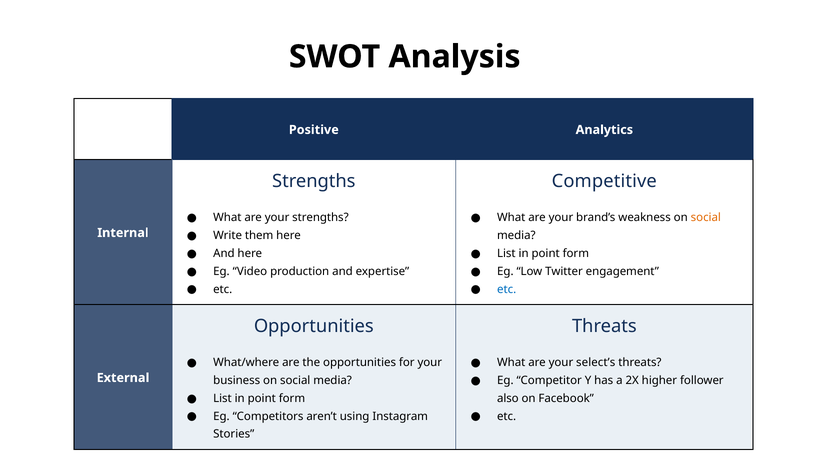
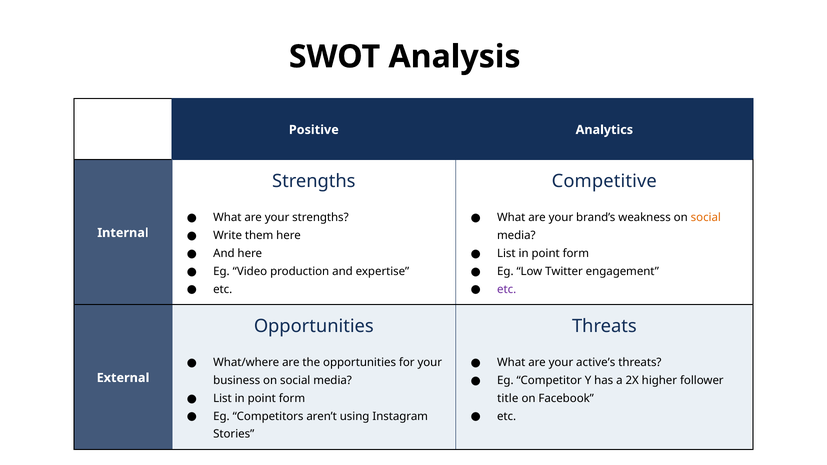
etc at (507, 289) colour: blue -> purple
select’s: select’s -> active’s
also: also -> title
